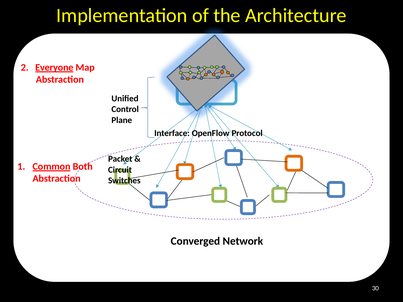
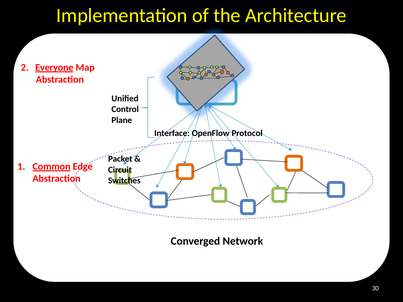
Both: Both -> Edge
